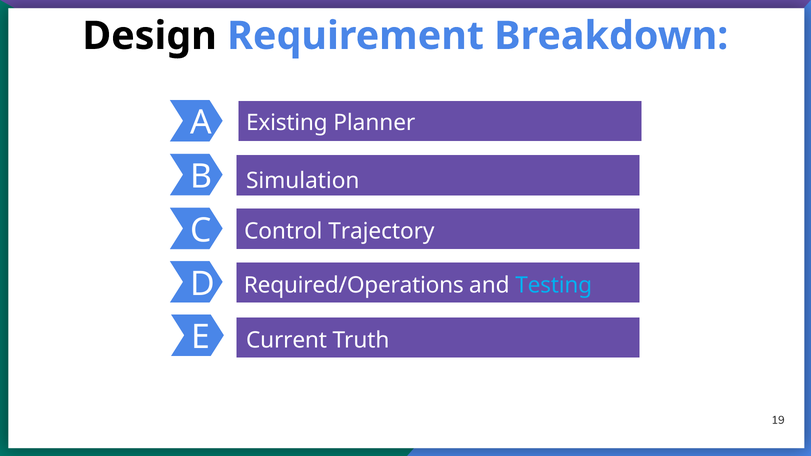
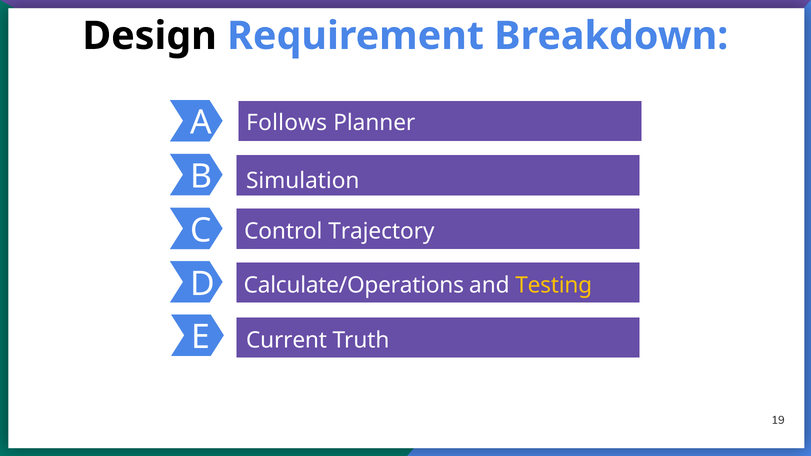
Existing: Existing -> Follows
Required/Operations: Required/Operations -> Calculate/Operations
Testing colour: light blue -> yellow
